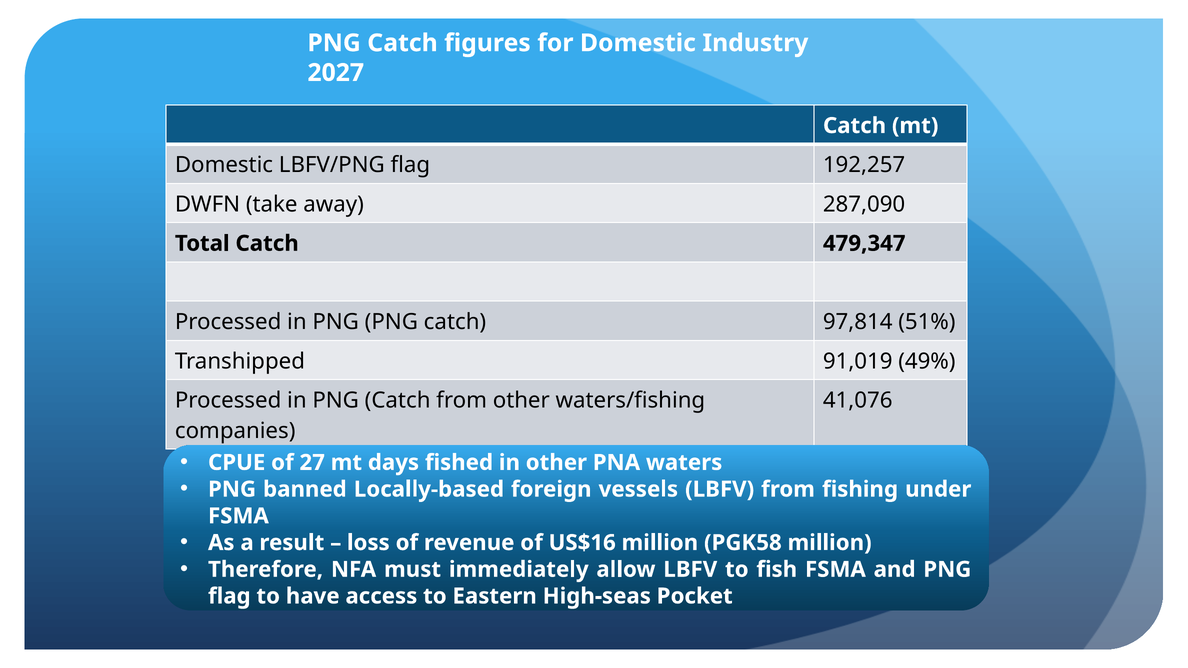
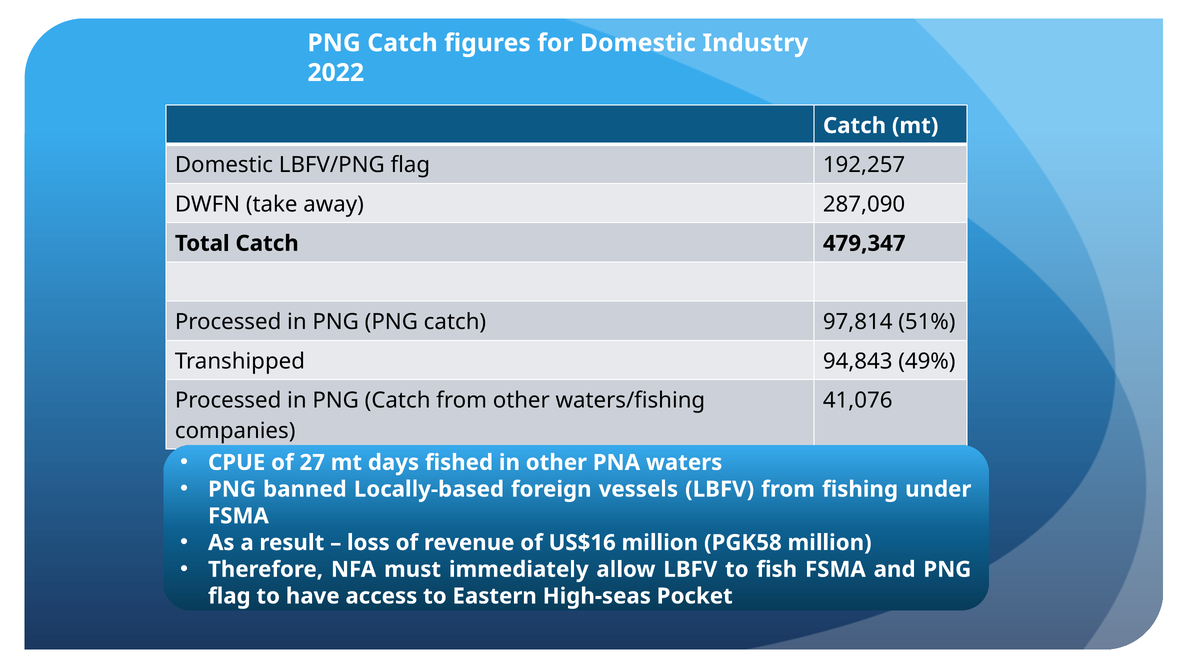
2027: 2027 -> 2022
91,019: 91,019 -> 94,843
